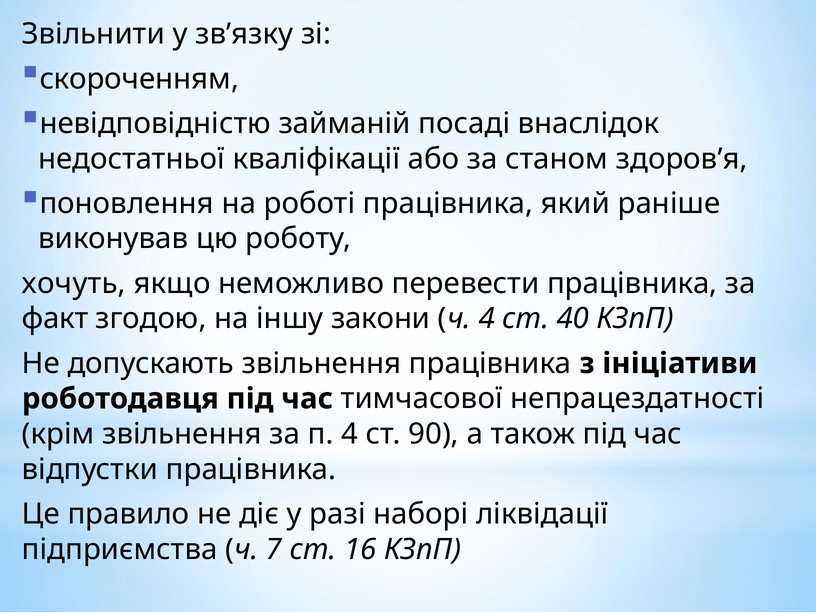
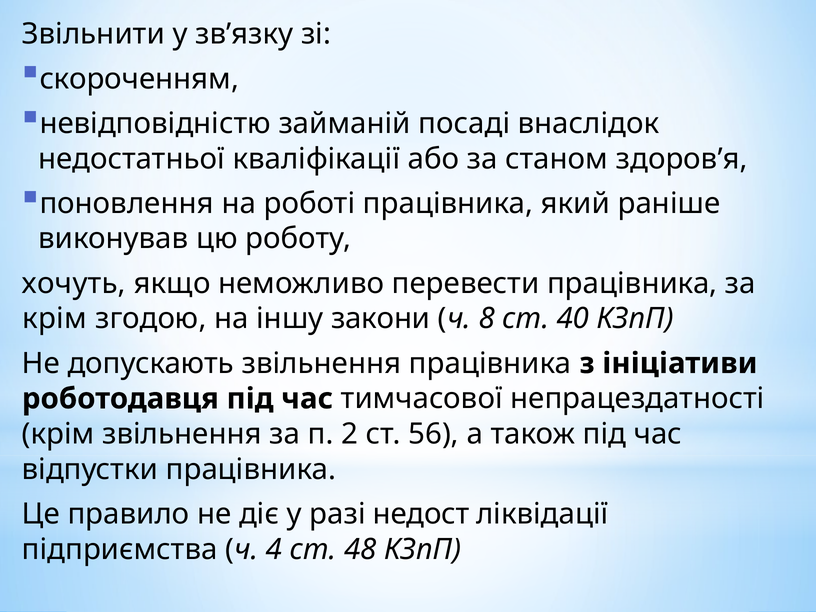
факт at (55, 319): факт -> крім
ч 4: 4 -> 8
п 4: 4 -> 2
90: 90 -> 56
наборі: наборі -> недост
7: 7 -> 4
16: 16 -> 48
